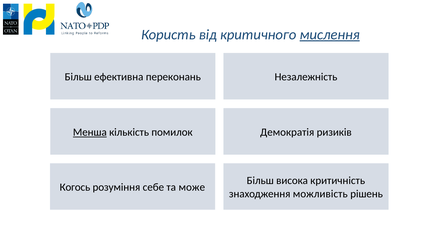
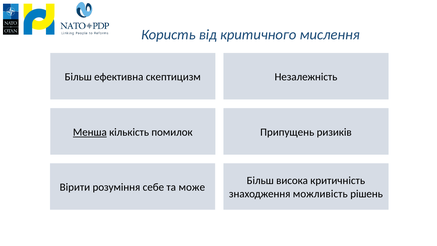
мислення underline: present -> none
переконань: переконань -> скептицизм
Демократія: Демократія -> Припущень
Когось: Когось -> Вірити
